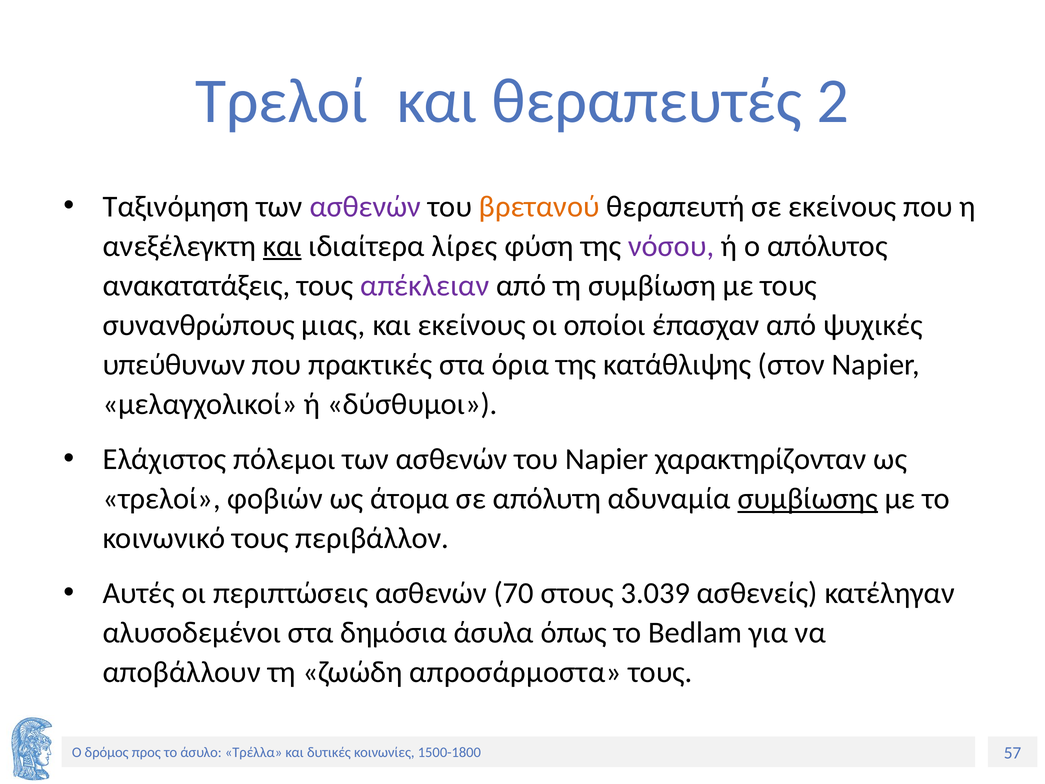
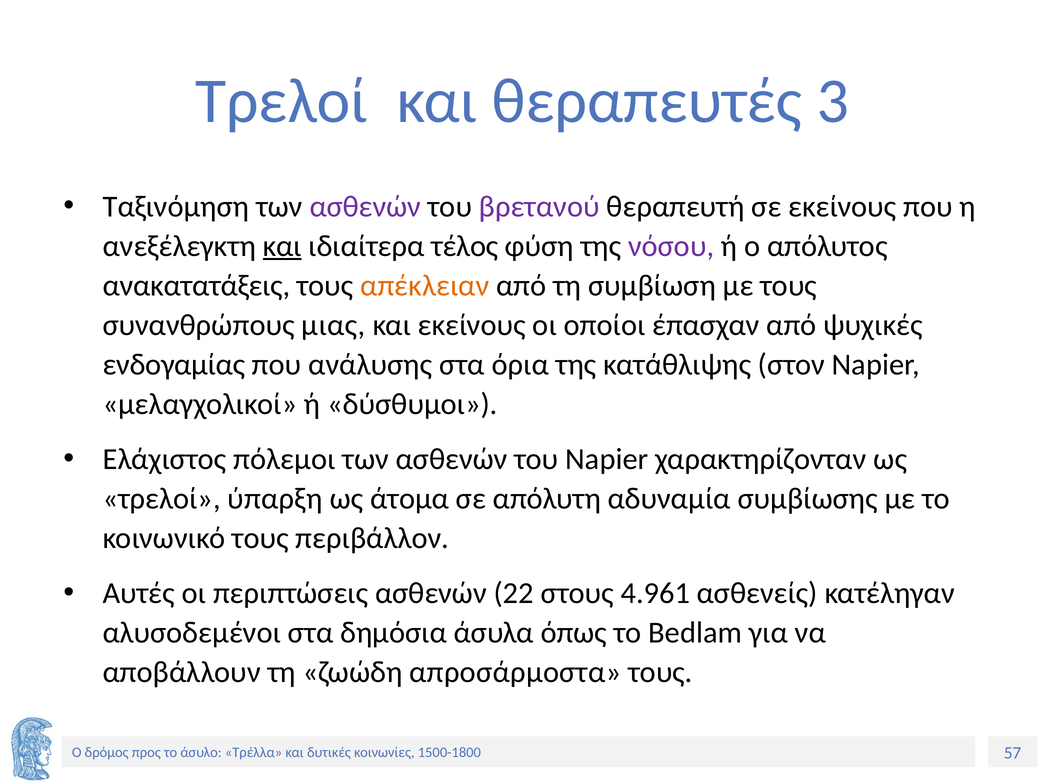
2: 2 -> 3
βρετανού colour: orange -> purple
λίρες: λίρες -> τέλος
απέκλειαν colour: purple -> orange
υπεύθυνων: υπεύθυνων -> ενδογαμίας
πρακτικές: πρακτικές -> ανάλυσης
φοβιών: φοβιών -> ύπαρξη
συμβίωσης underline: present -> none
70: 70 -> 22
3.039: 3.039 -> 4.961
